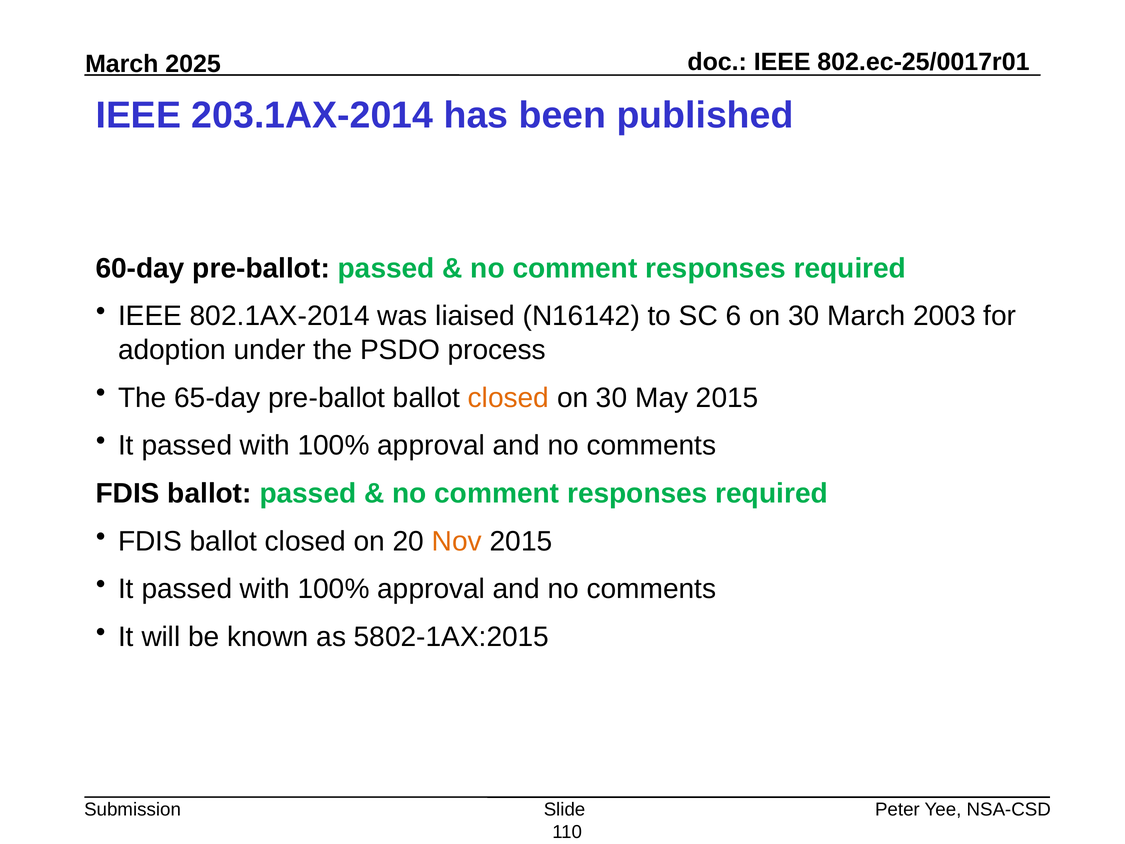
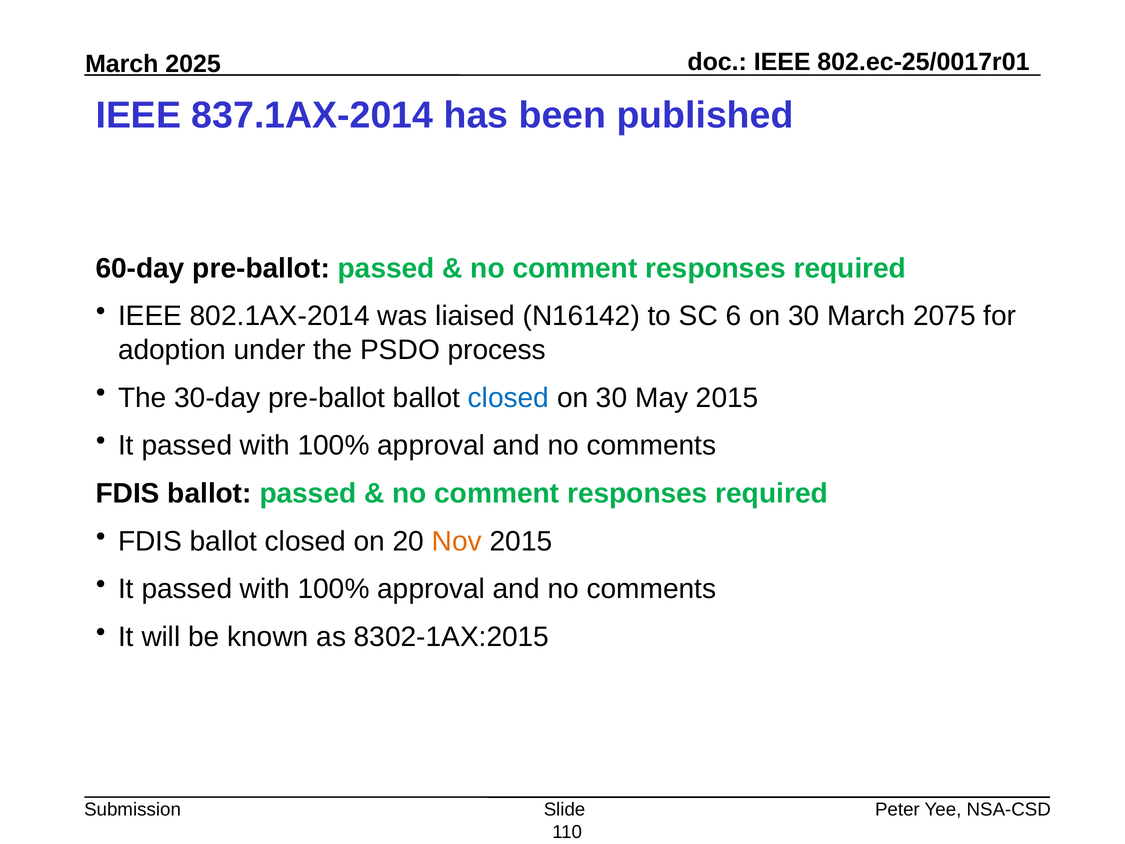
203.1AX-2014: 203.1AX-2014 -> 837.1AX-2014
2003: 2003 -> 2075
65-day: 65-day -> 30-day
closed at (508, 398) colour: orange -> blue
5802-1AX:2015: 5802-1AX:2015 -> 8302-1AX:2015
